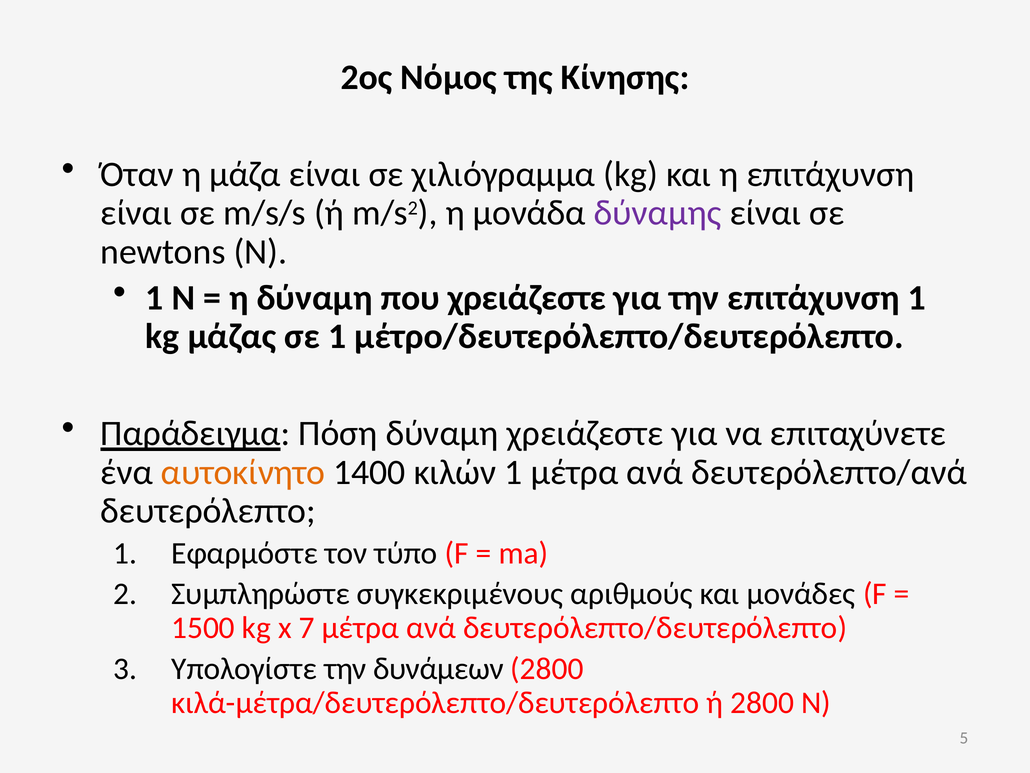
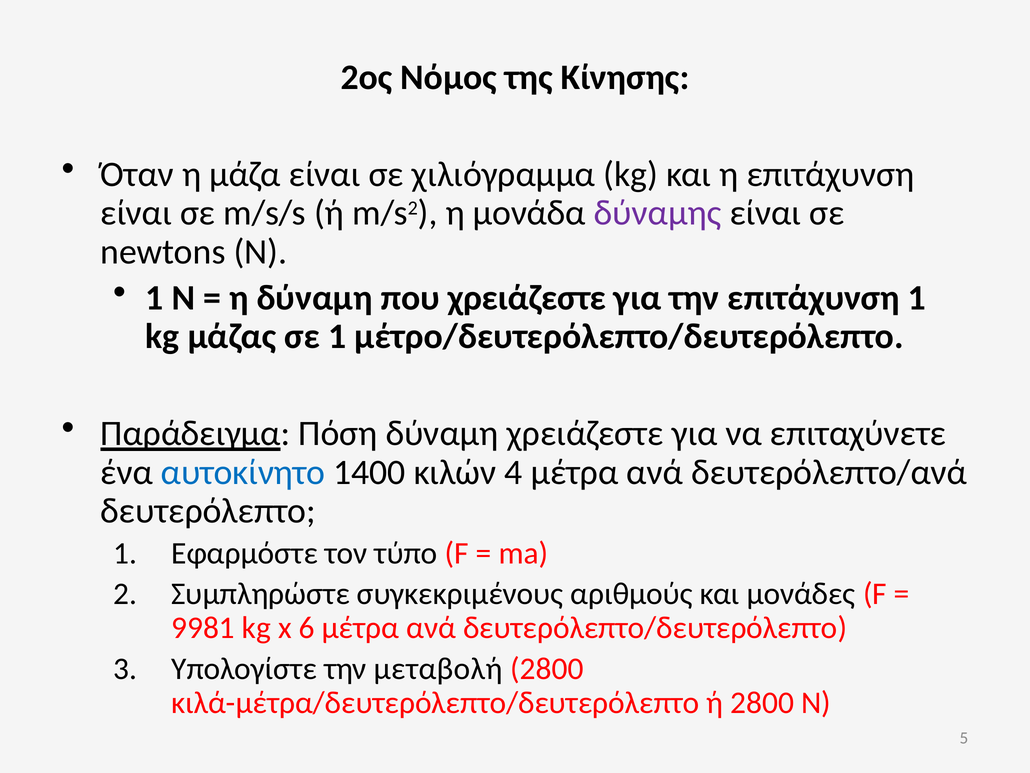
αυτοκίνητο colour: orange -> blue
κιλών 1: 1 -> 4
1500: 1500 -> 9981
7: 7 -> 6
δυνάμεων: δυνάμεων -> μεταβολή
